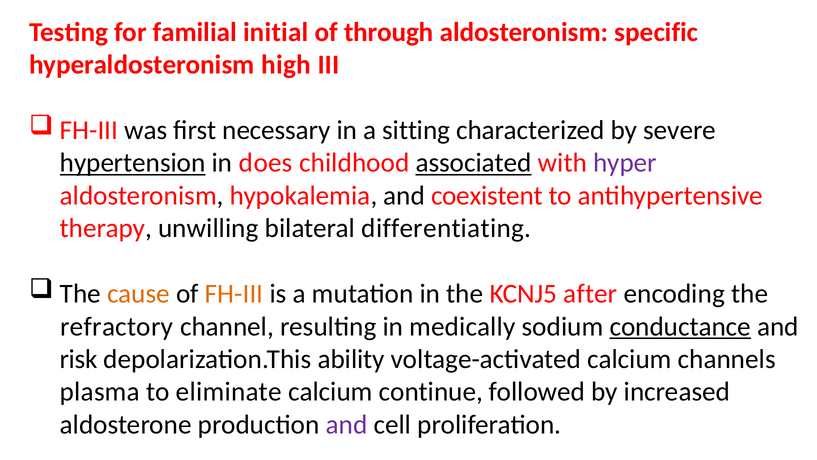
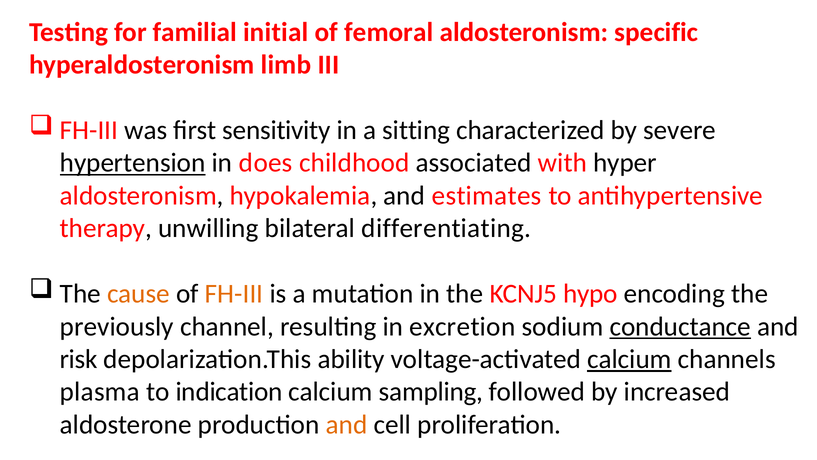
through: through -> femoral
high: high -> limb
necessary: necessary -> sensitivity
associated underline: present -> none
hyper colour: purple -> black
coexistent: coexistent -> estimates
after: after -> hypo
refractory: refractory -> previously
medically: medically -> excretion
calcium at (629, 359) underline: none -> present
eliminate: eliminate -> indication
continue: continue -> sampling
and at (347, 424) colour: purple -> orange
